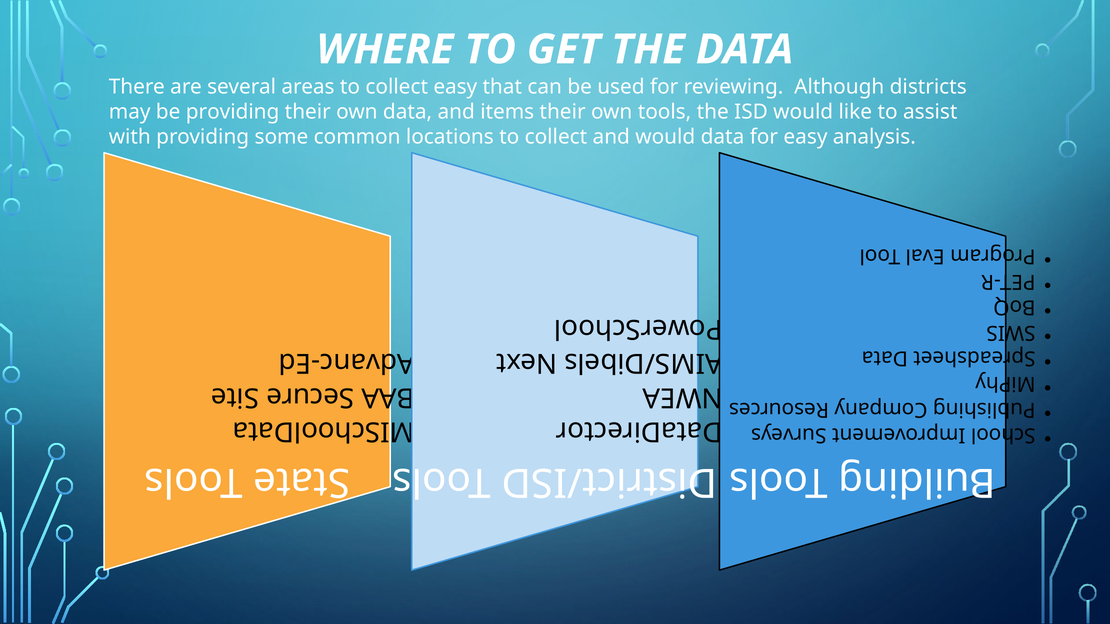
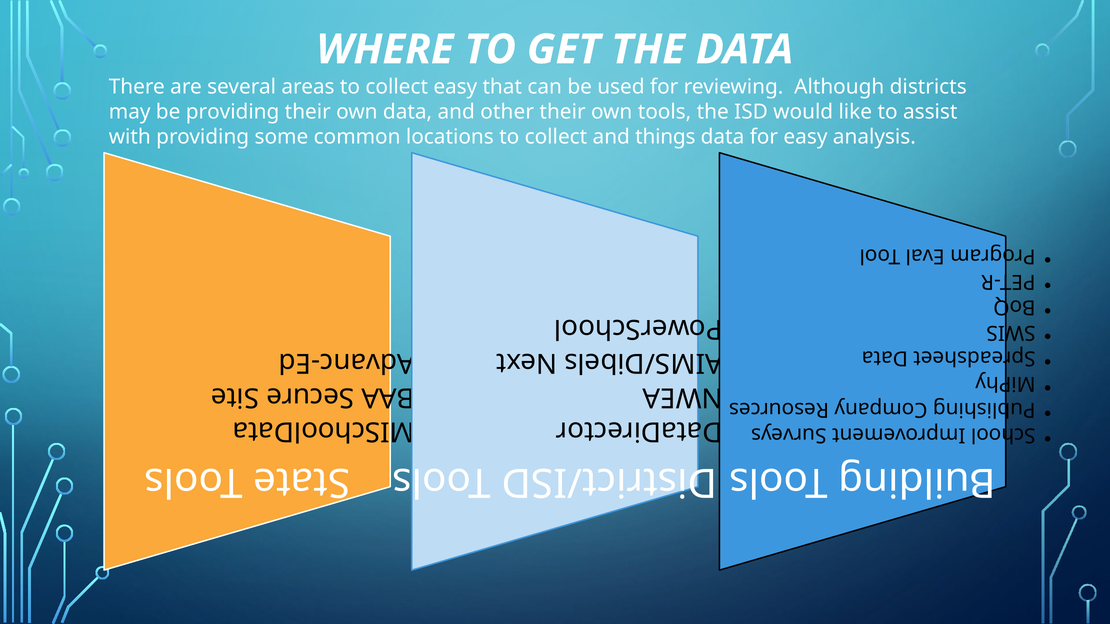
items: items -> other
and would: would -> things
